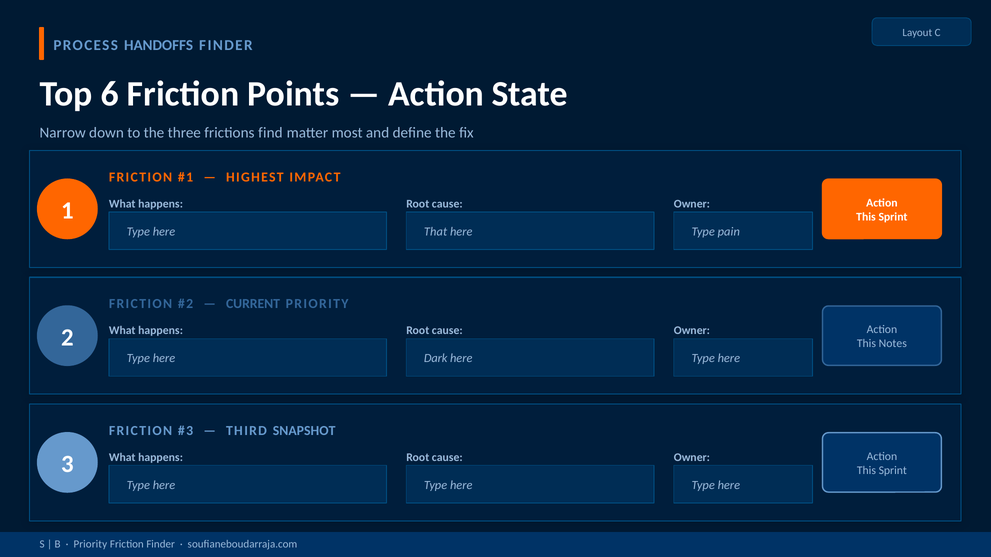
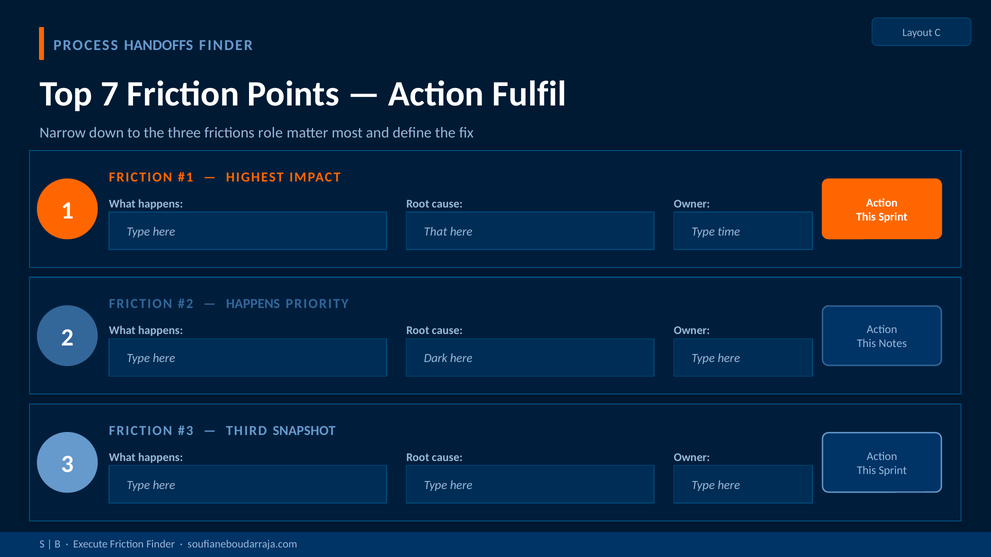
6: 6 -> 7
State: State -> Fulfil
find: find -> role
pain: pain -> time
CURRENT at (253, 304): CURRENT -> HAPPENS
Priority at (90, 545): Priority -> Execute
